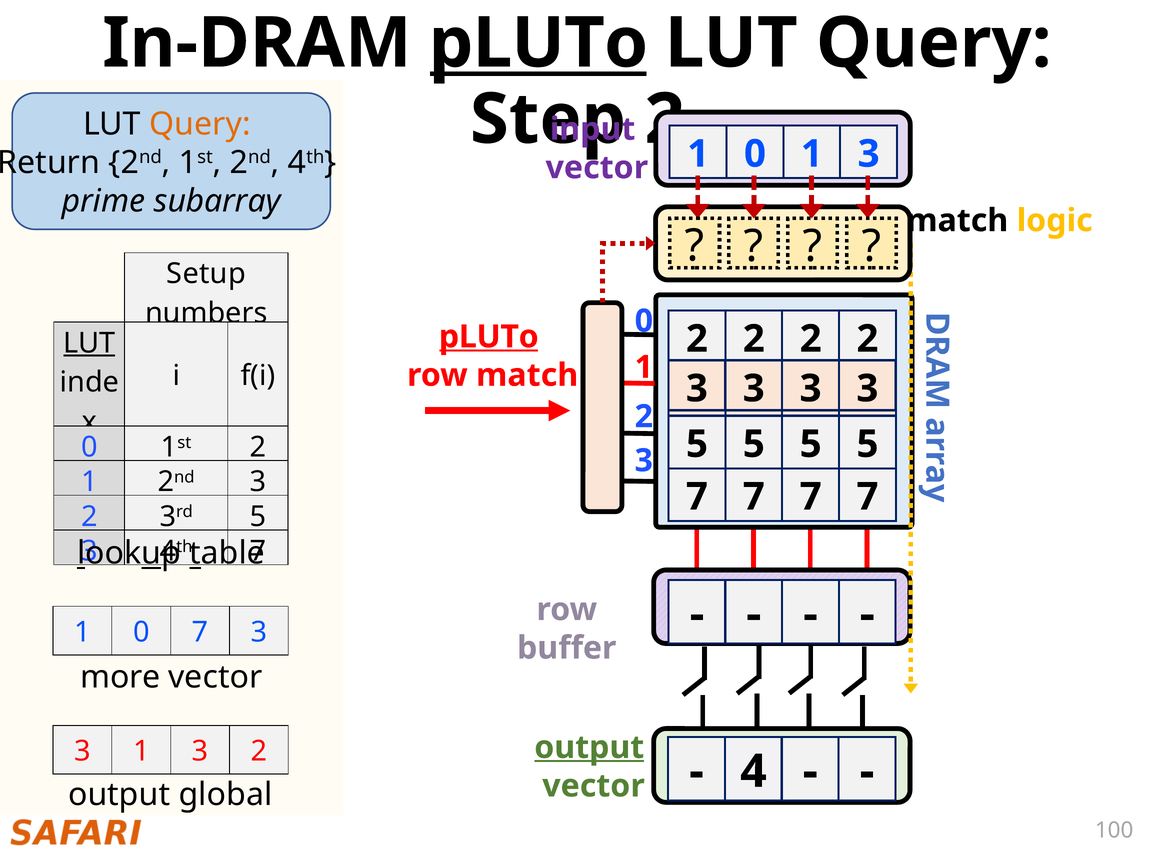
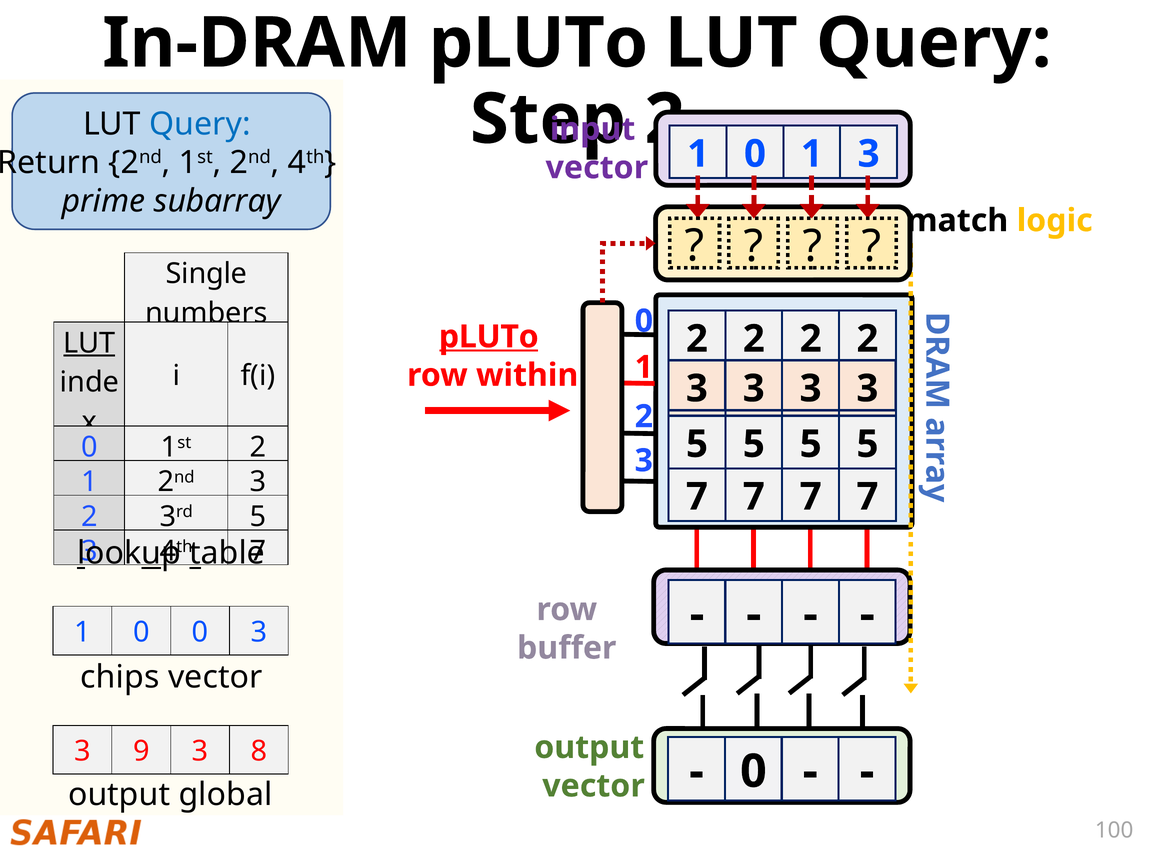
pLUTo at (538, 43) underline: present -> none
Query at (200, 124) colour: orange -> blue
Setup: Setup -> Single
row match: match -> within
0 7: 7 -> 0
more: more -> chips
output at (589, 748) underline: present -> none
3 1: 1 -> 9
2 at (259, 752): 2 -> 8
4 at (753, 772): 4 -> 0
